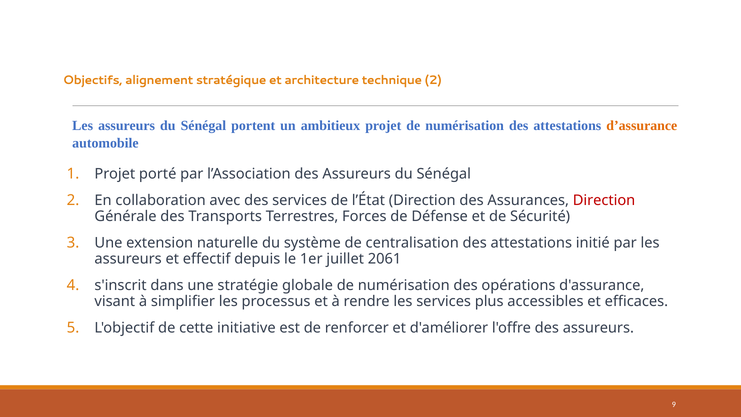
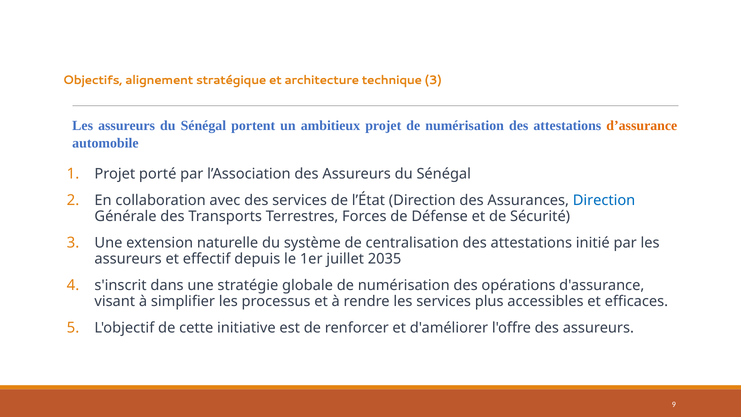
technique 2: 2 -> 3
Direction at (604, 201) colour: red -> blue
2061: 2061 -> 2035
